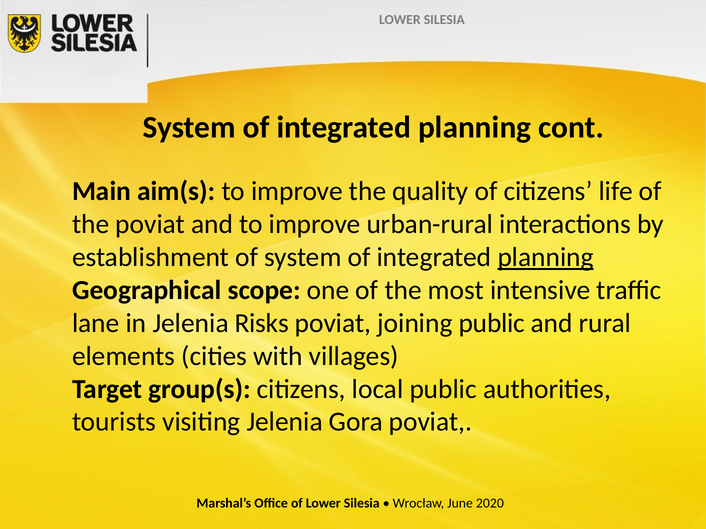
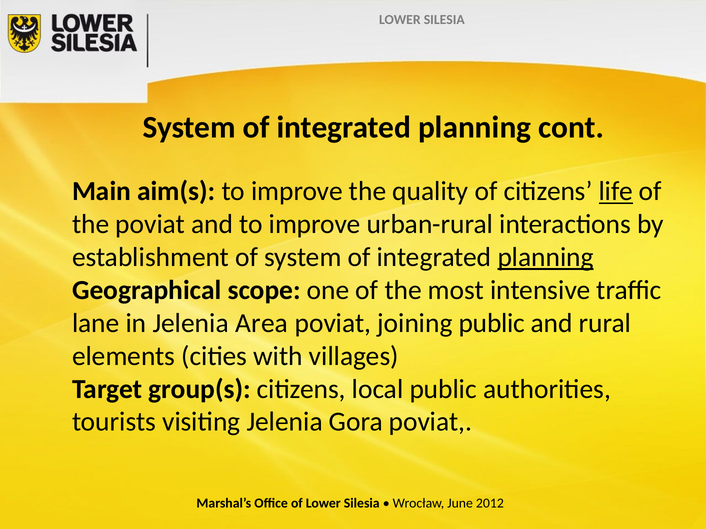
life underline: none -> present
Risks: Risks -> Area
2020: 2020 -> 2012
